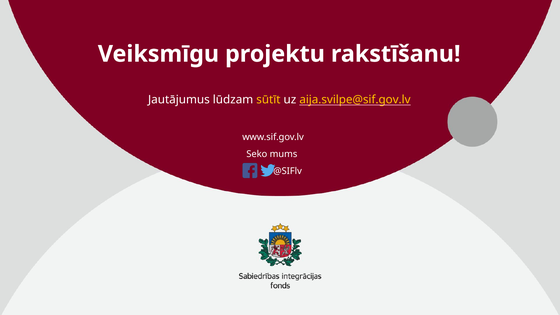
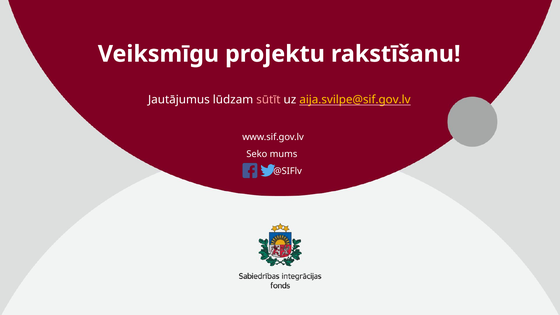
sūtīt colour: yellow -> pink
